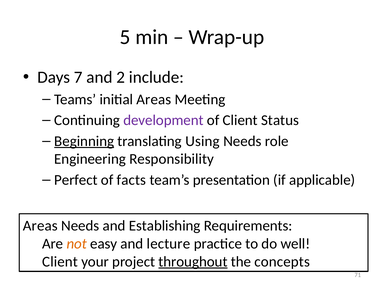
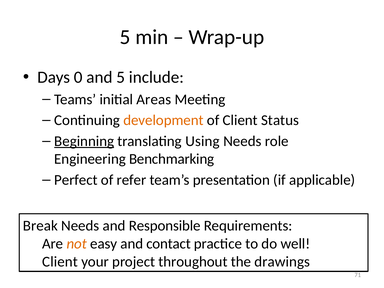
7: 7 -> 0
and 2: 2 -> 5
development colour: purple -> orange
Responsibility: Responsibility -> Benchmarking
facts: facts -> refer
Areas at (40, 226): Areas -> Break
Establishing: Establishing -> Responsible
lecture: lecture -> contact
throughout underline: present -> none
concepts: concepts -> drawings
